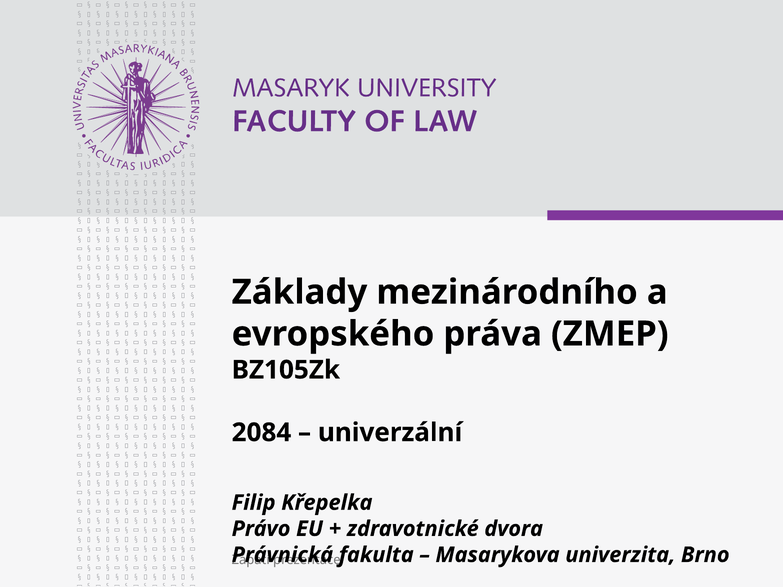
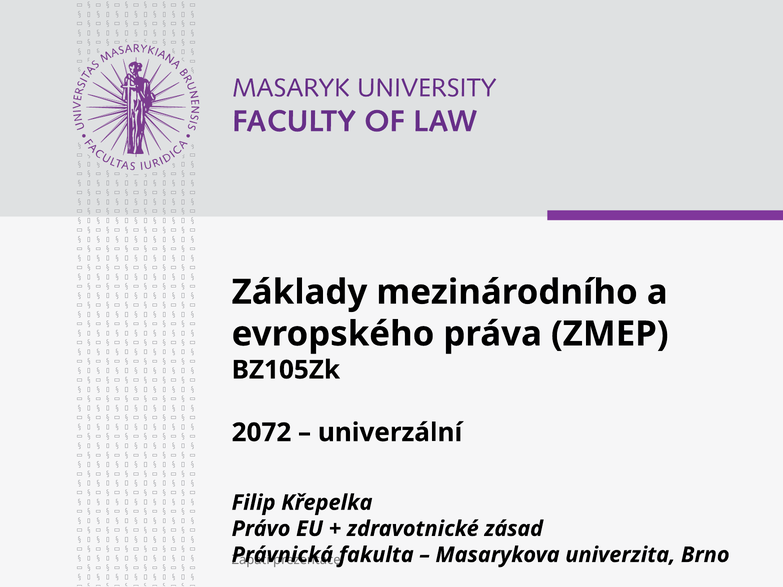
2084: 2084 -> 2072
dvora: dvora -> zásad
